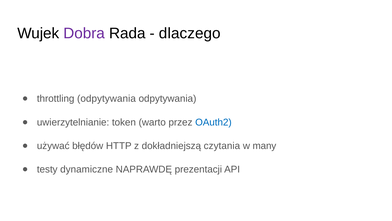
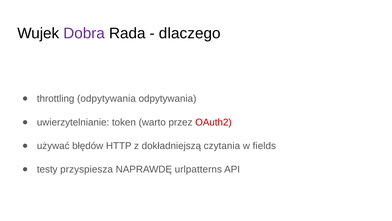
OAuth2 colour: blue -> red
many: many -> fields
dynamiczne: dynamiczne -> przyspiesza
prezentacji: prezentacji -> urlpatterns
